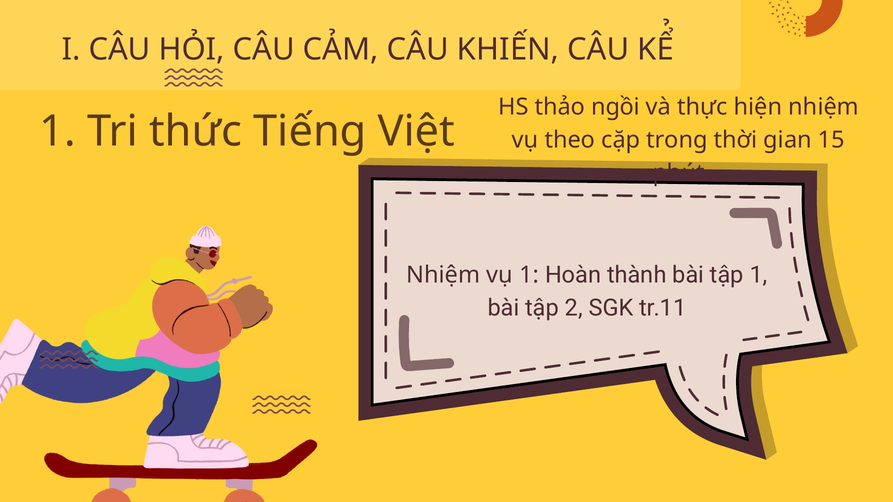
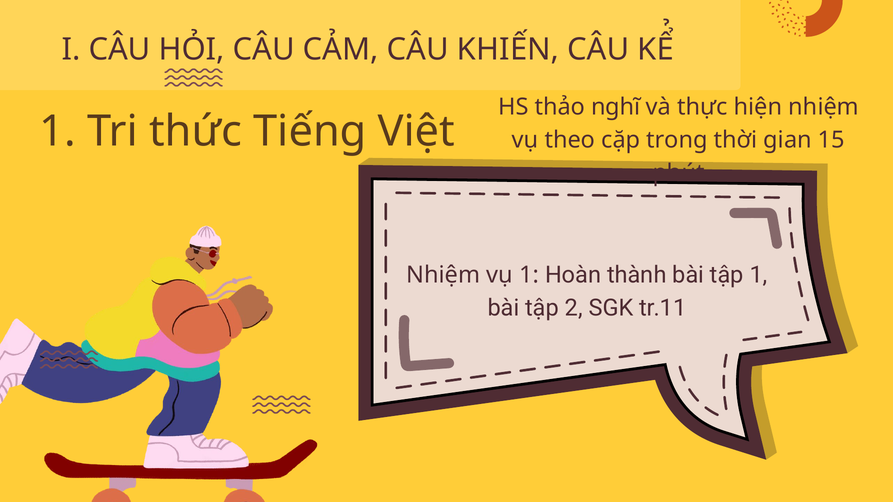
ngồi: ngồi -> nghĩ
